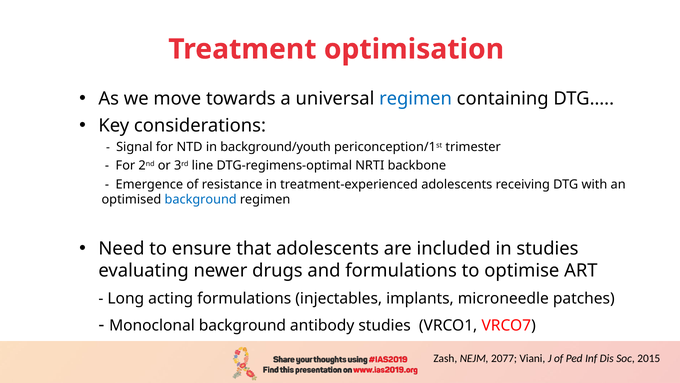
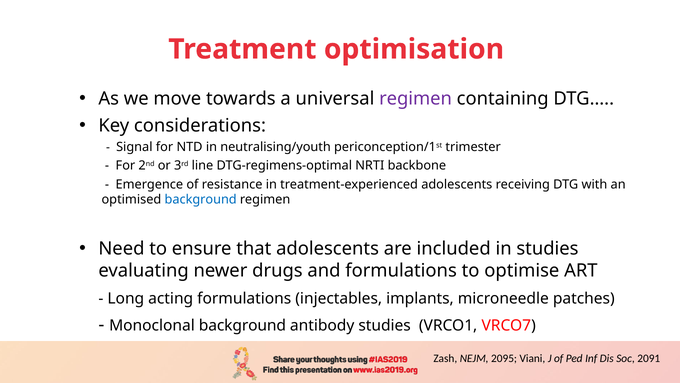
regimen at (416, 99) colour: blue -> purple
background/youth: background/youth -> neutralising/youth
2077: 2077 -> 2095
2015: 2015 -> 2091
